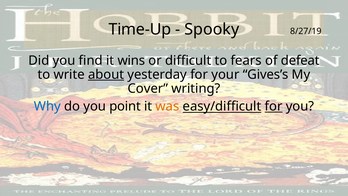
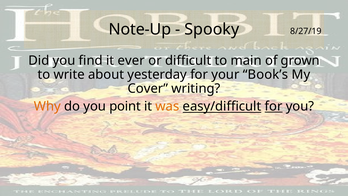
Time-Up: Time-Up -> Note-Up
wins: wins -> ever
fears: fears -> main
defeat: defeat -> grown
about underline: present -> none
Gives’s: Gives’s -> Book’s
Why colour: blue -> orange
